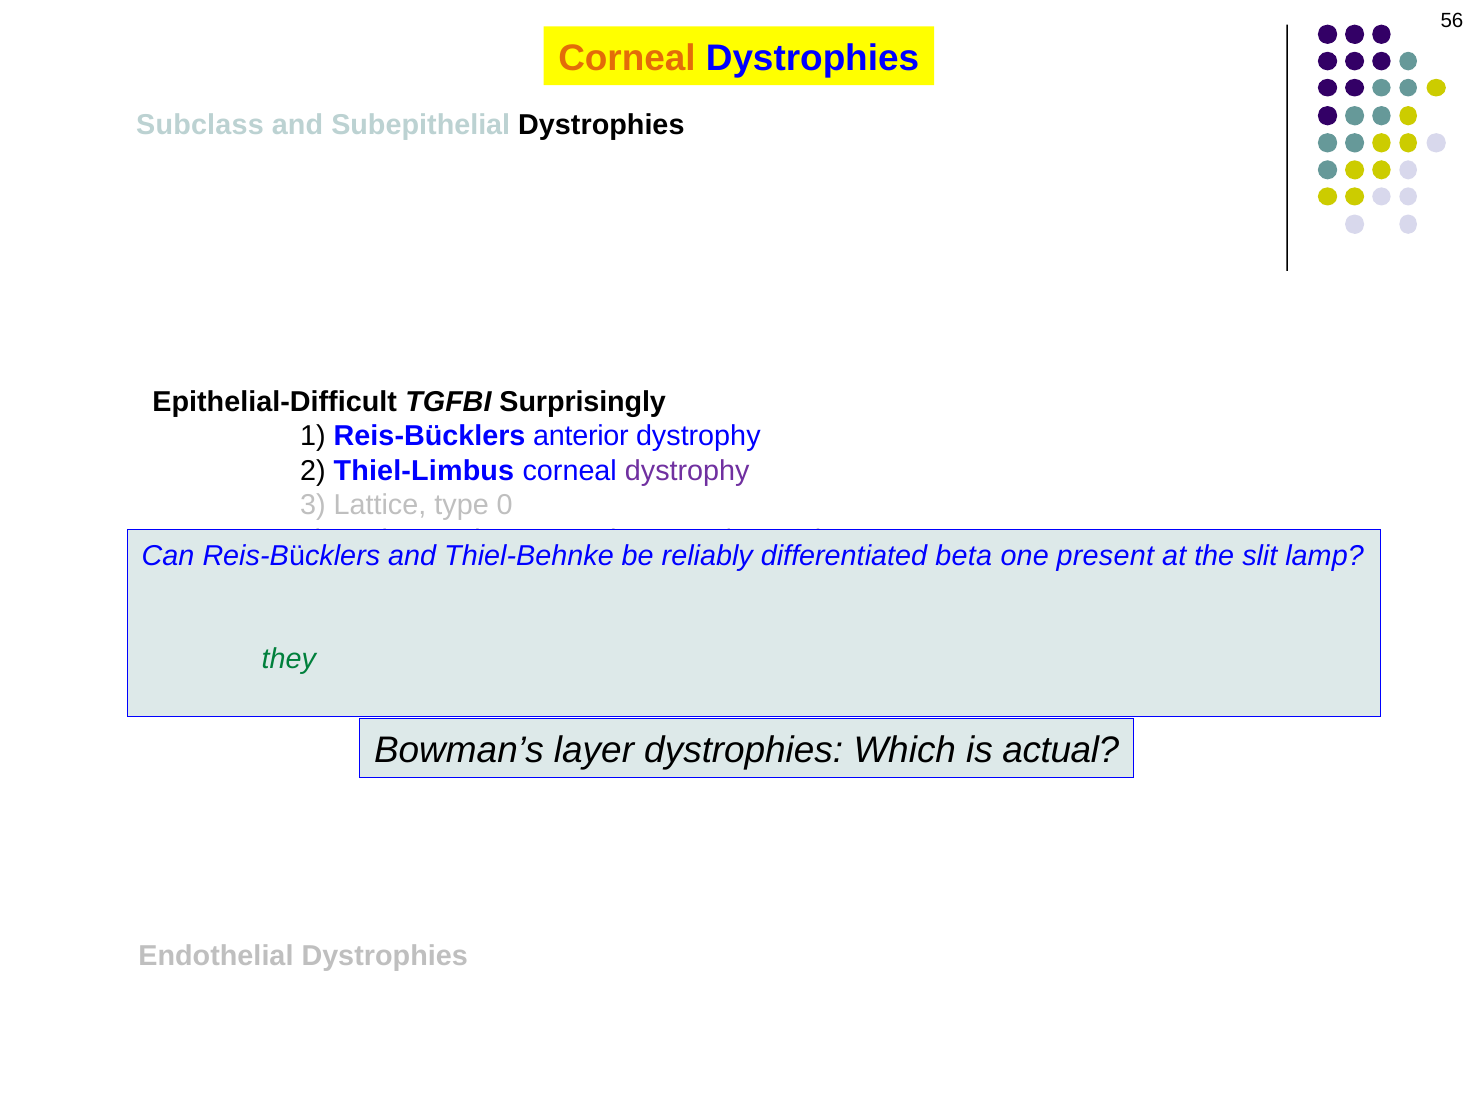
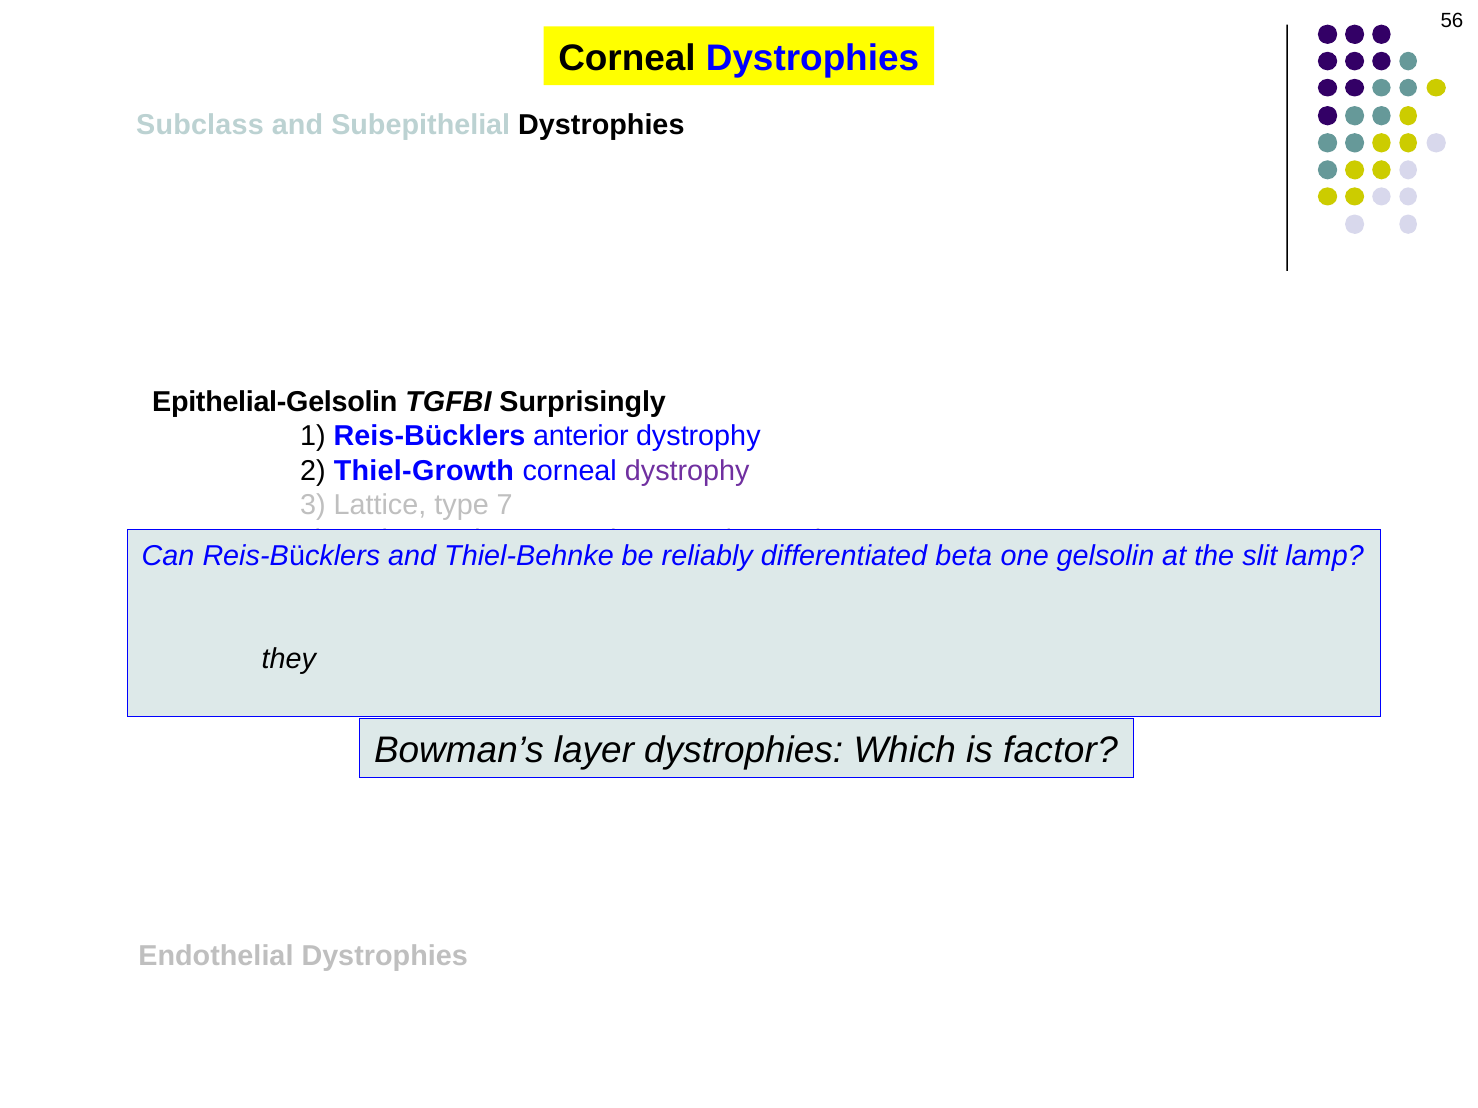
Corneal at (627, 58) colour: orange -> black
Epithelial-Difficult: Epithelial-Difficult -> Epithelial-Gelsolin
Thiel-Limbus: Thiel-Limbus -> Thiel-Growth
0: 0 -> 7
present: present -> gelsolin
they colour: green -> black
actual: actual -> factor
